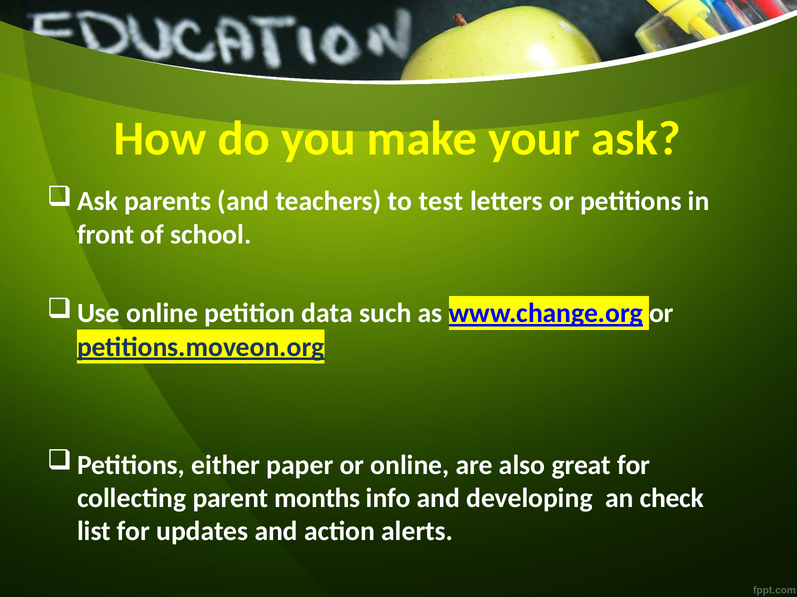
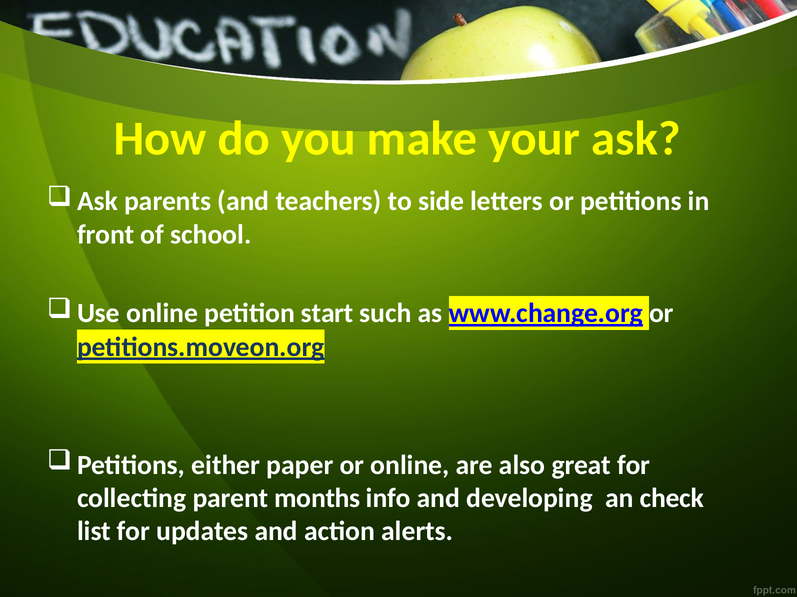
test: test -> side
data: data -> start
